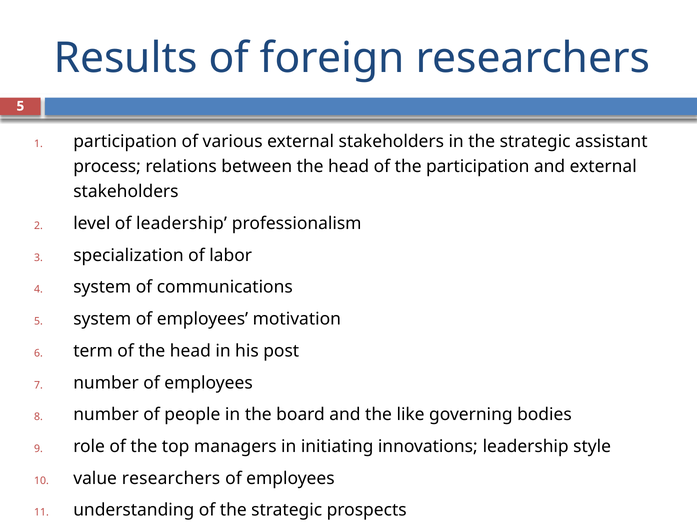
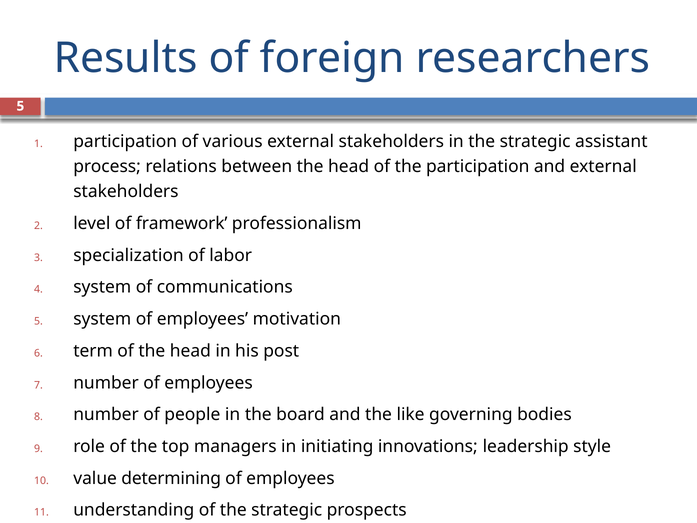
of leadership: leadership -> framework
value researchers: researchers -> determining
